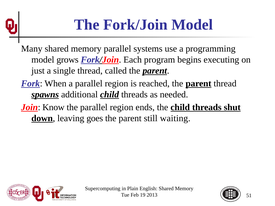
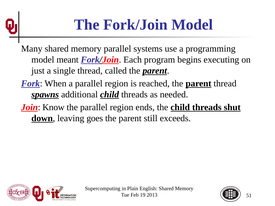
grows: grows -> meant
waiting: waiting -> exceeds
